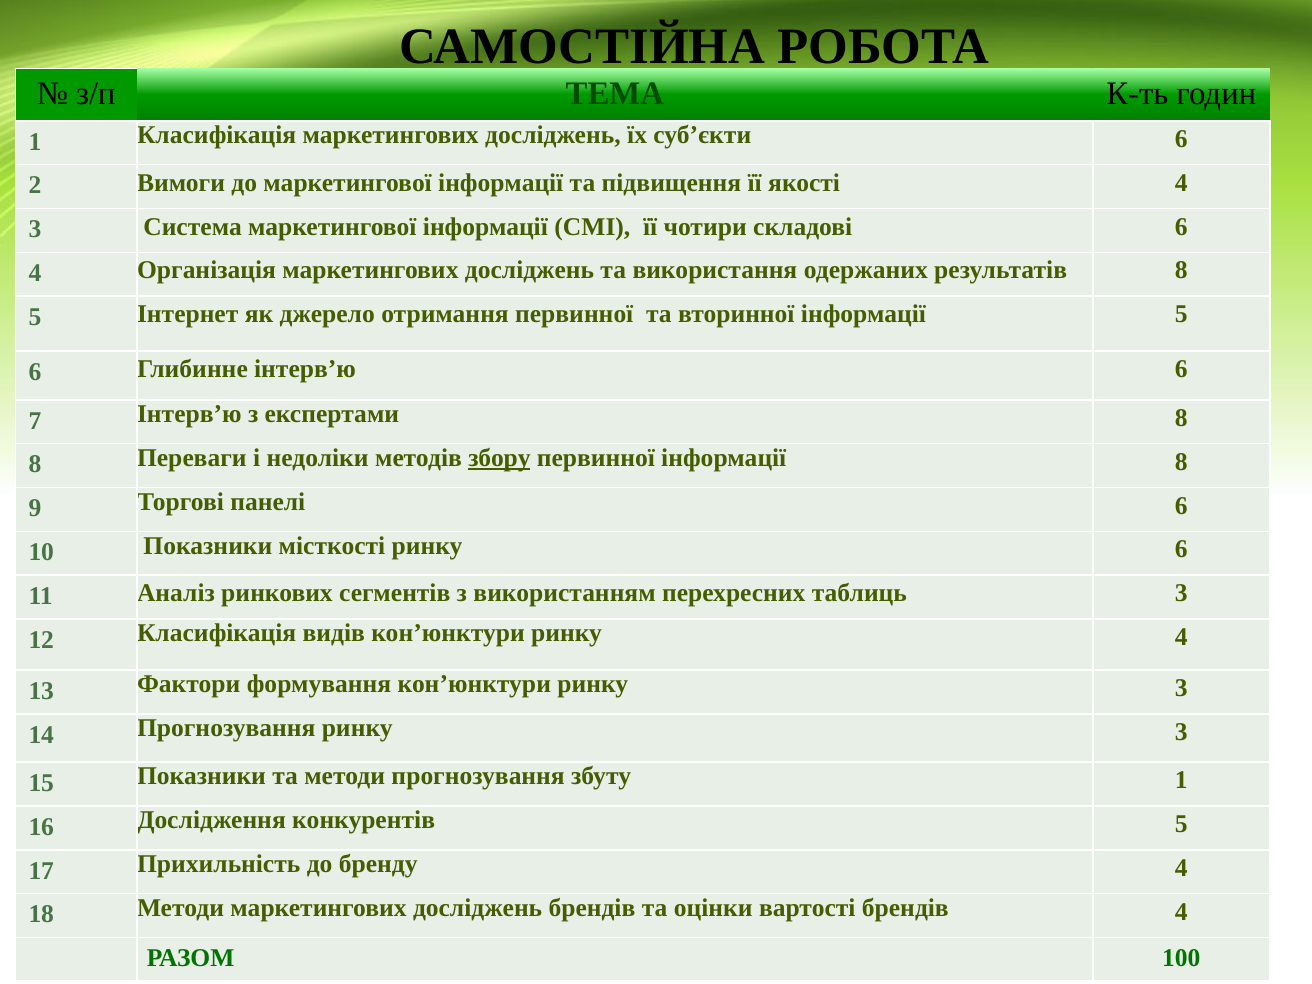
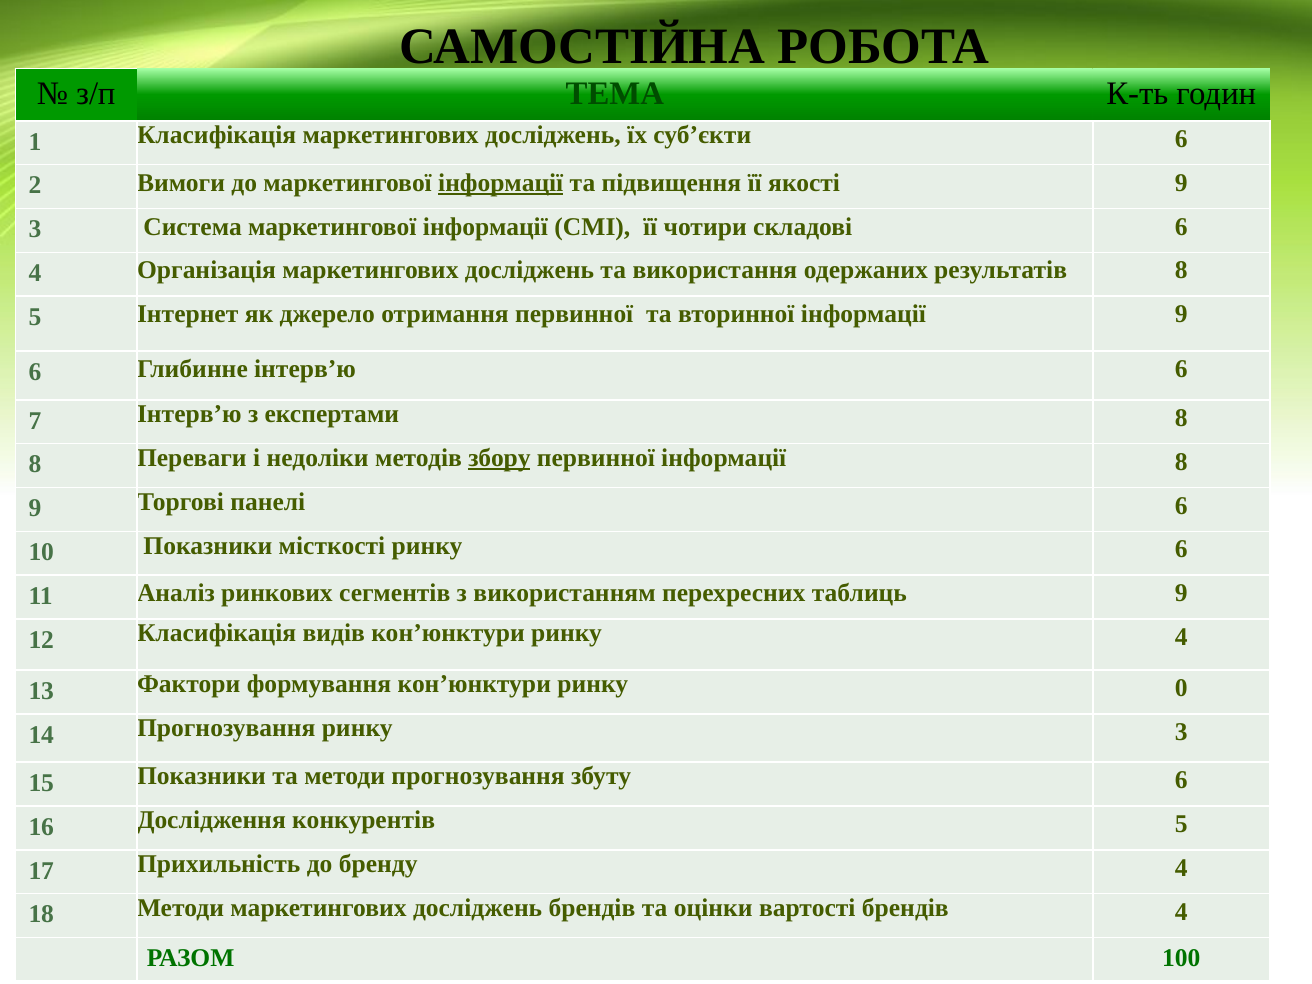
інформації at (501, 183) underline: none -> present
якості 4: 4 -> 9
інформації 5: 5 -> 9
таблиць 3: 3 -> 9
кон’юнктури ринку 3: 3 -> 0
збуту 1: 1 -> 6
